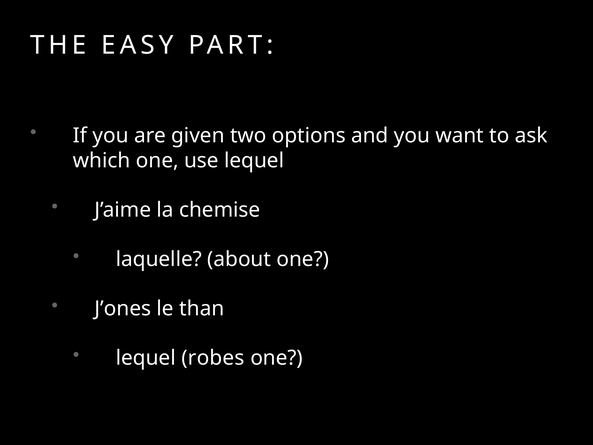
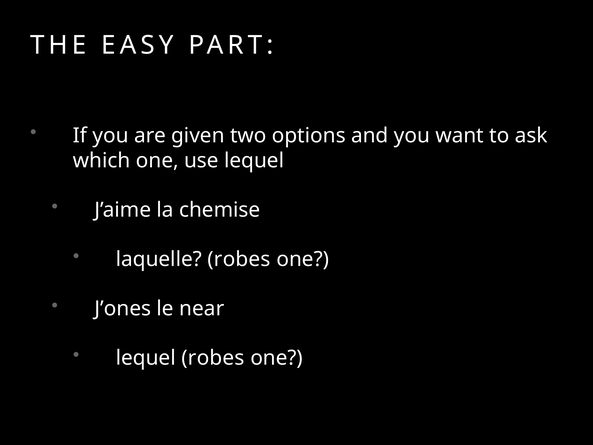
laquelle about: about -> robes
than: than -> near
